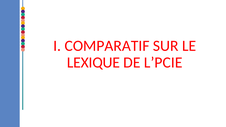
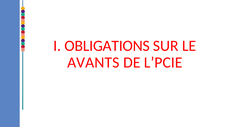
COMPARATIF: COMPARATIF -> OBLIGATIONS
LEXIQUE: LEXIQUE -> AVANTS
